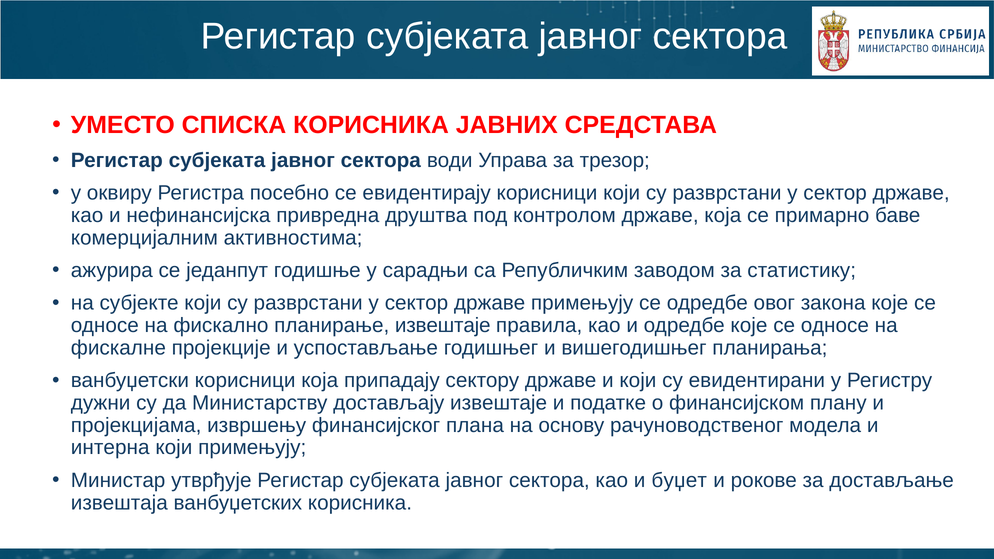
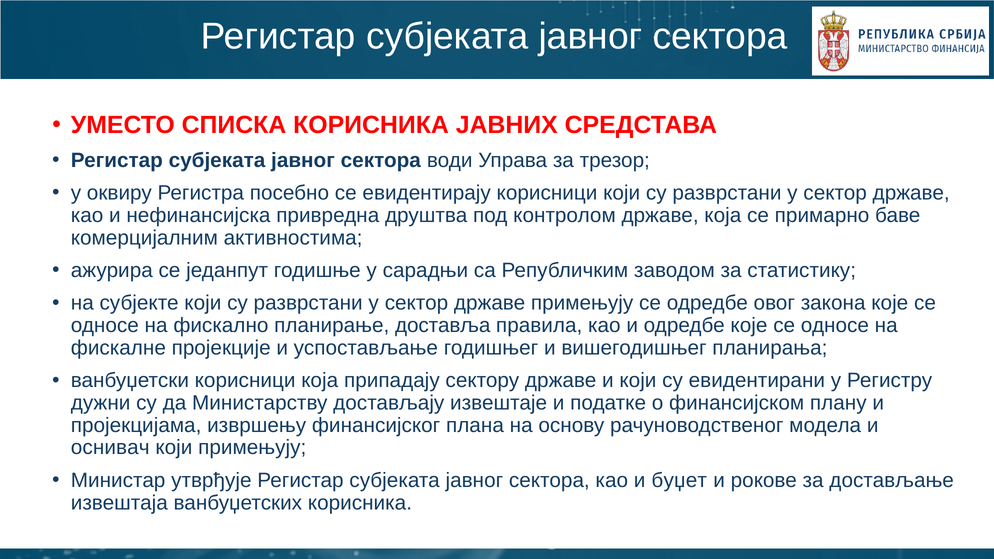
планирање извештаје: извештаје -> доставља
интерна: интерна -> оснивач
